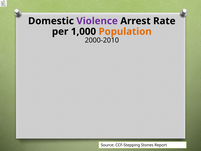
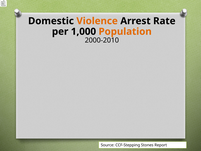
Violence colour: purple -> orange
